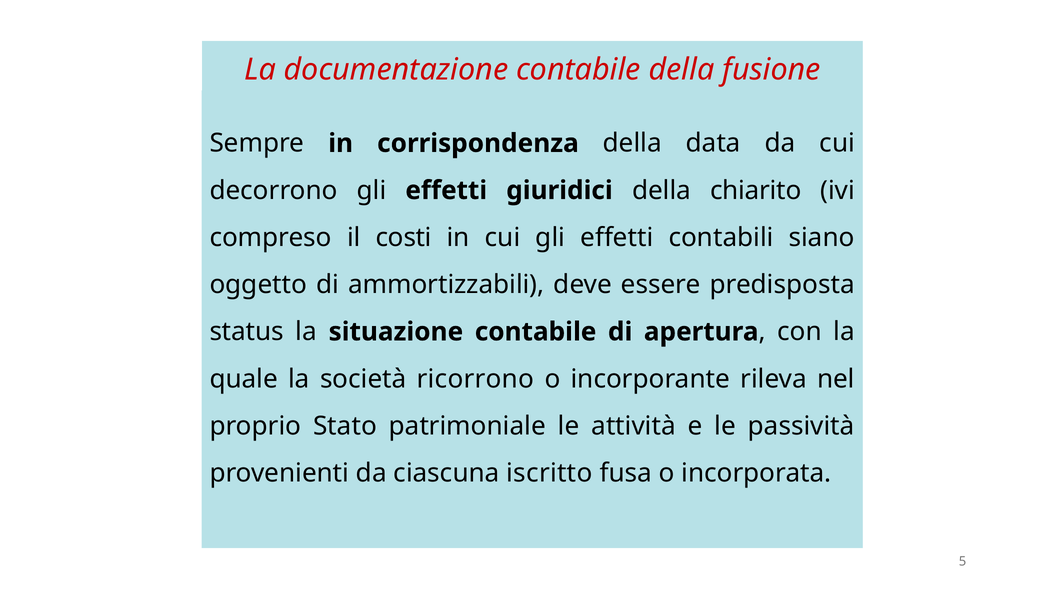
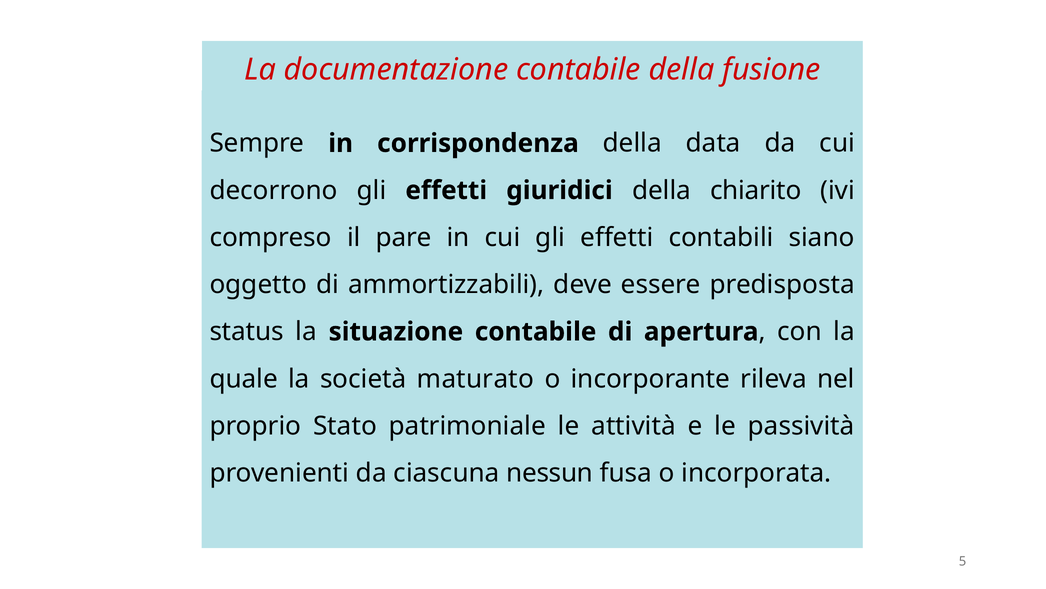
costi: costi -> pare
ricorrono: ricorrono -> maturato
iscritto: iscritto -> nessun
